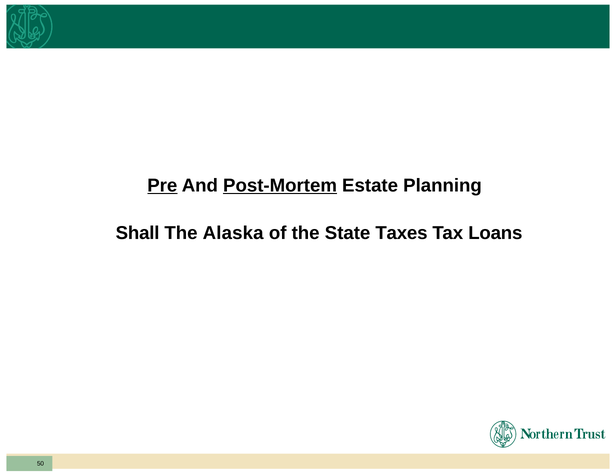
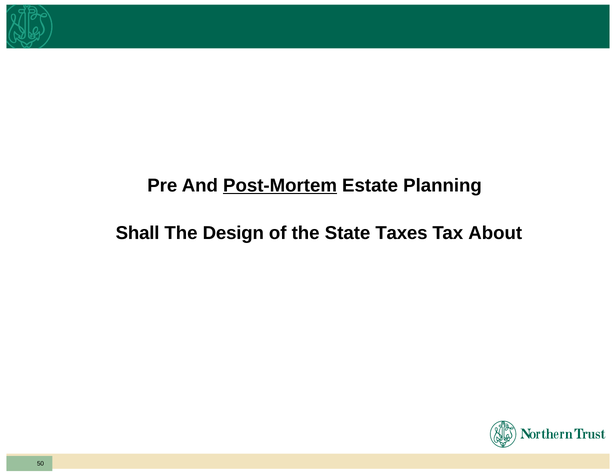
Pre underline: present -> none
Alaska: Alaska -> Design
Loans: Loans -> About
